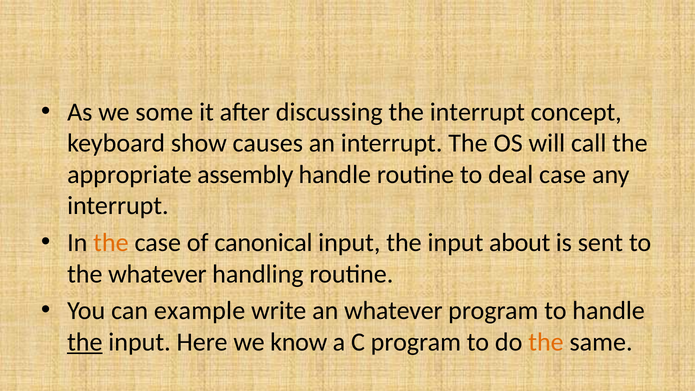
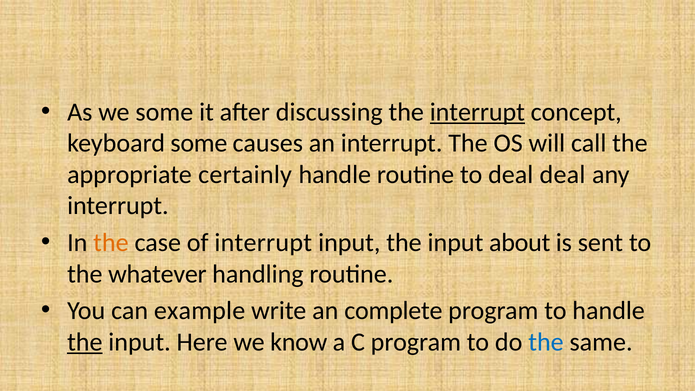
interrupt at (477, 112) underline: none -> present
keyboard show: show -> some
assembly: assembly -> certainly
deal case: case -> deal
of canonical: canonical -> interrupt
an whatever: whatever -> complete
the at (546, 342) colour: orange -> blue
